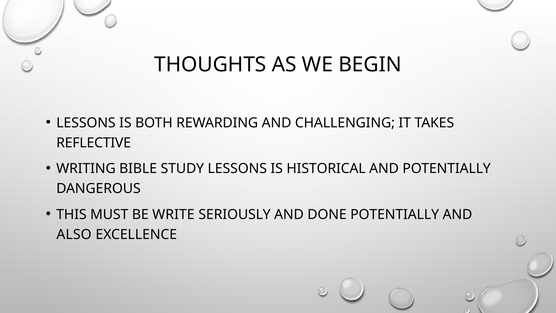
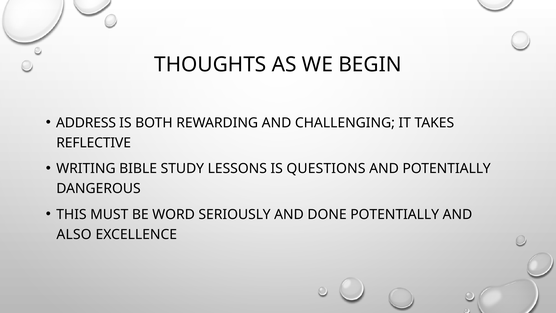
LESSONS at (86, 123): LESSONS -> ADDRESS
HISTORICAL: HISTORICAL -> QUESTIONS
WRITE: WRITE -> WORD
